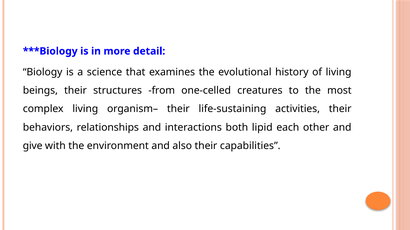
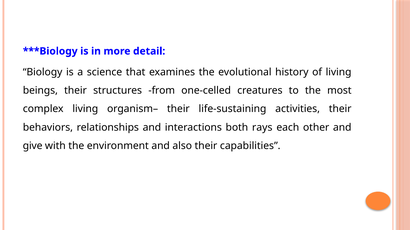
lipid: lipid -> rays
